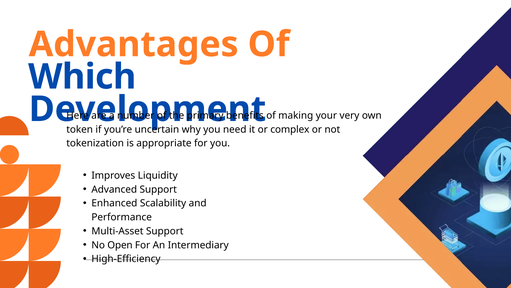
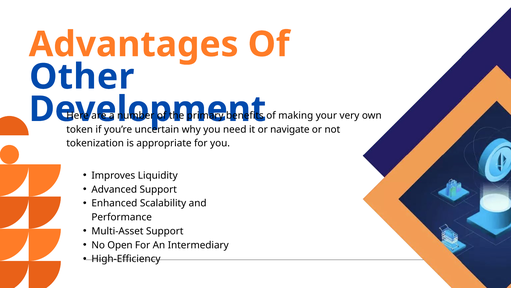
Which: Which -> Other
complex: complex -> navigate
